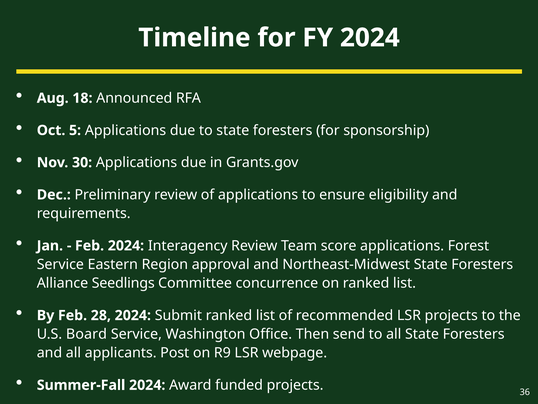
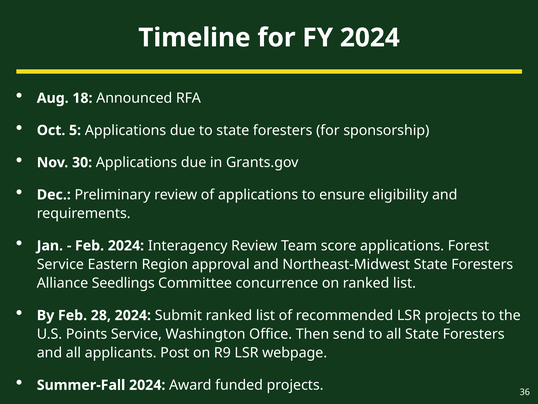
Board: Board -> Points
